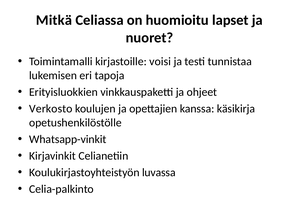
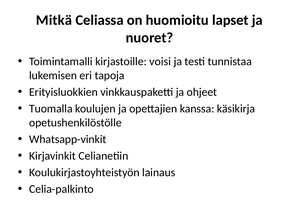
Verkosto: Verkosto -> Tuomalla
luvassa: luvassa -> lainaus
